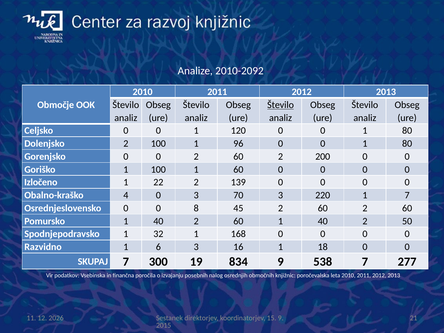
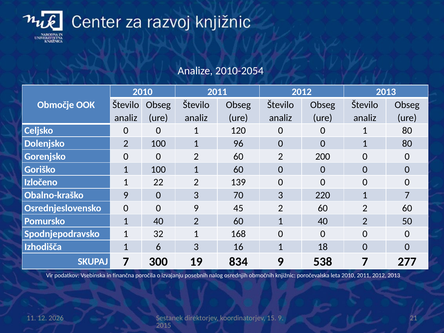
2010-2092: 2010-2092 -> 2010-2054
Število at (281, 105) underline: present -> none
Obalno-kraško 4: 4 -> 9
0 8: 8 -> 9
Razvidno: Razvidno -> Izhodišča
